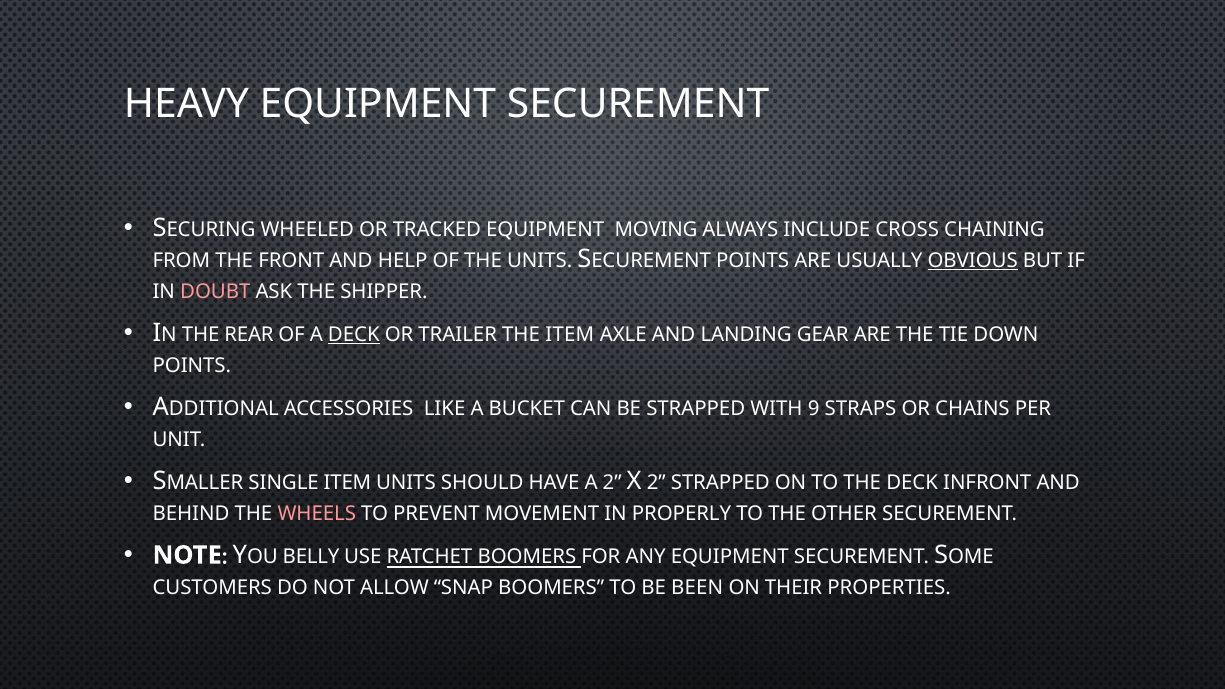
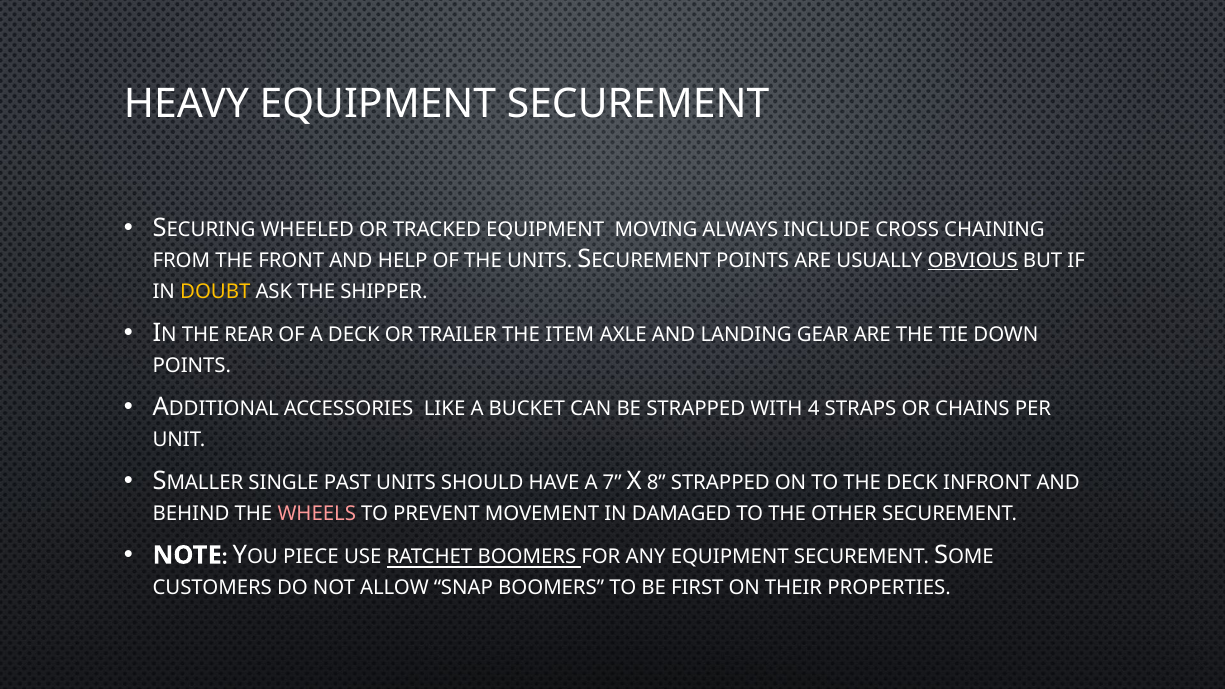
DOUBT colour: pink -> yellow
DECK at (354, 335) underline: present -> none
9: 9 -> 4
SINGLE ITEM: ITEM -> PAST
A 2: 2 -> 7
X 2: 2 -> 8
PROPERLY: PROPERLY -> DAMAGED
BELLY: BELLY -> PIECE
BEEN: BEEN -> FIRST
